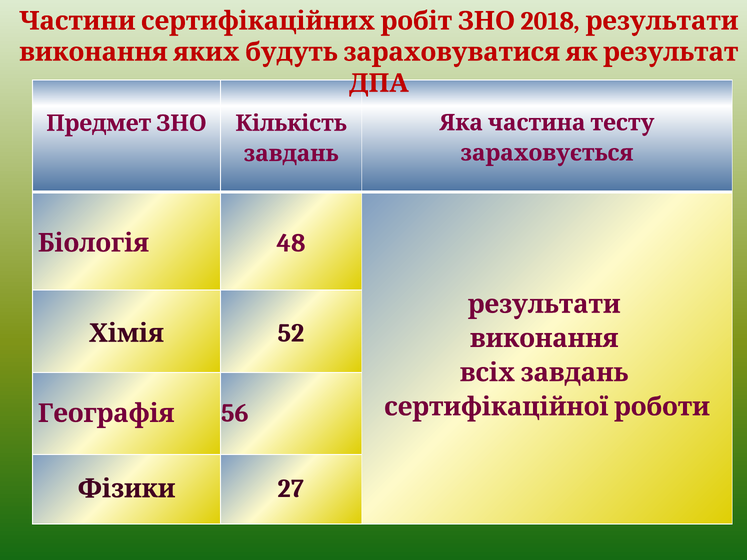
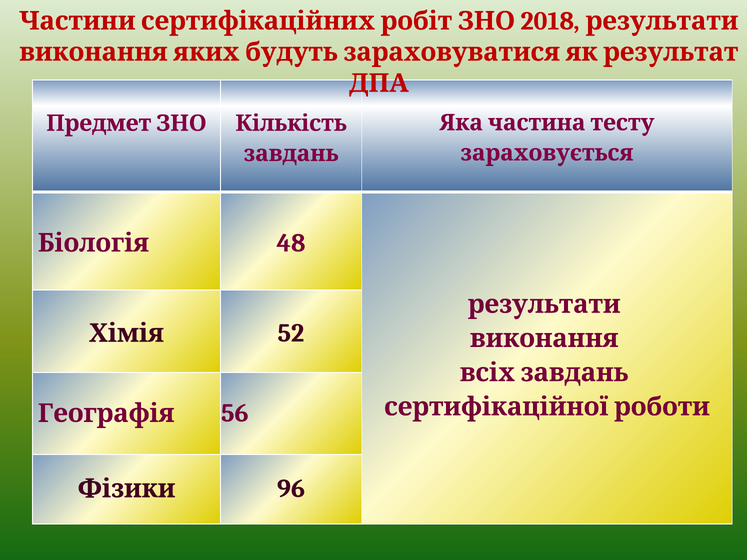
27: 27 -> 96
